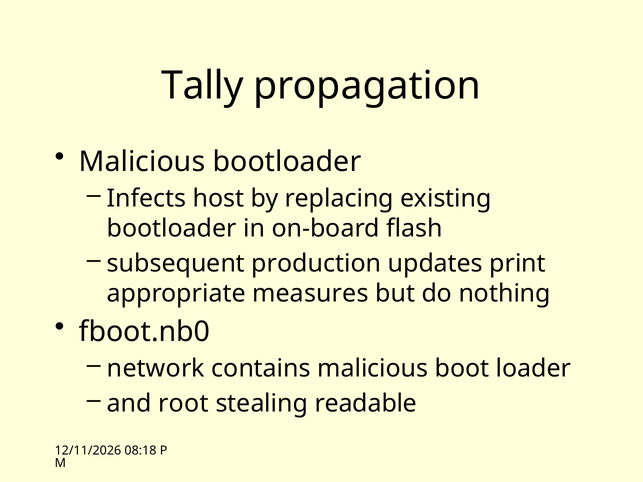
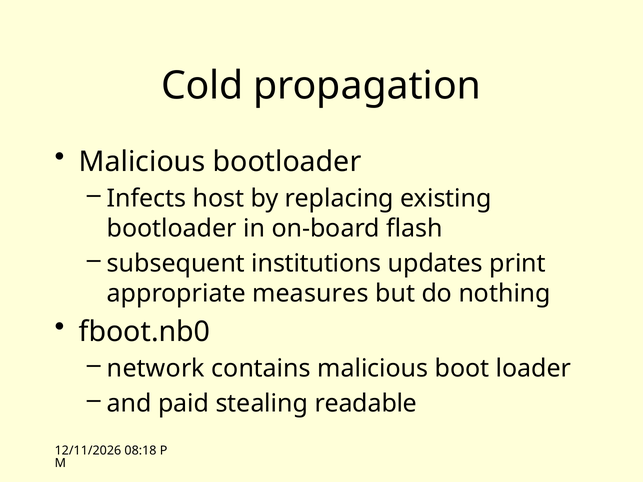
Tally: Tally -> Cold
production: production -> institutions
root: root -> paid
